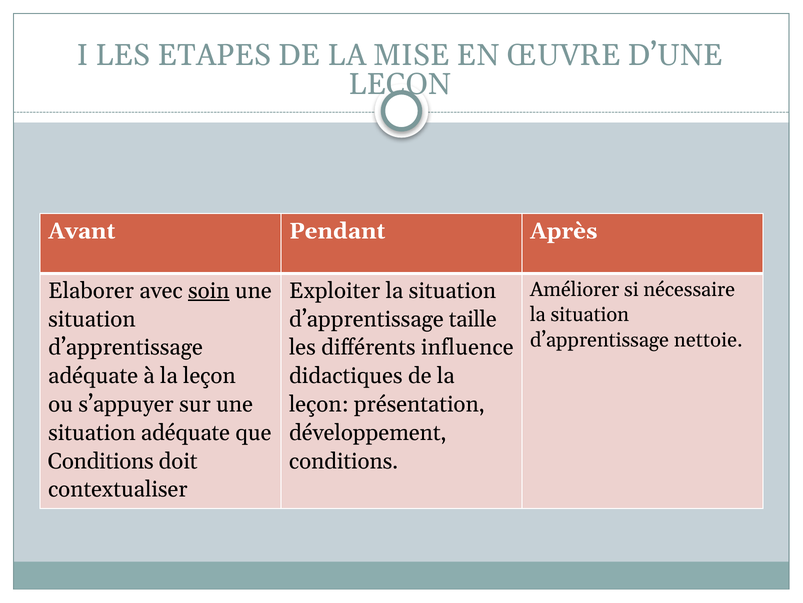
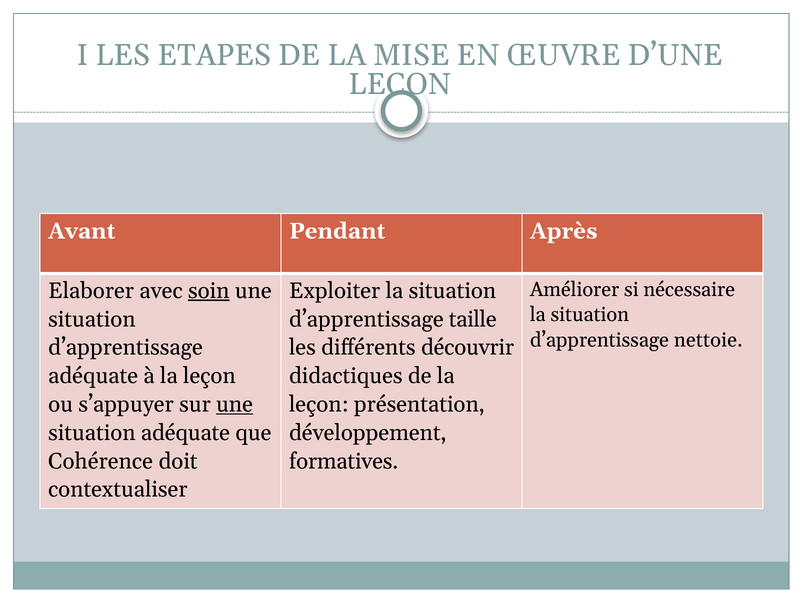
influence: influence -> découvrir
une at (235, 404) underline: none -> present
Conditions at (101, 461): Conditions -> Cohérence
conditions at (344, 461): conditions -> formatives
